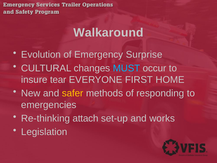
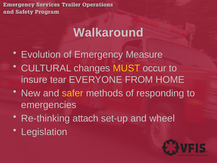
Surprise: Surprise -> Measure
MUST colour: light blue -> yellow
FIRST: FIRST -> FROM
works: works -> wheel
